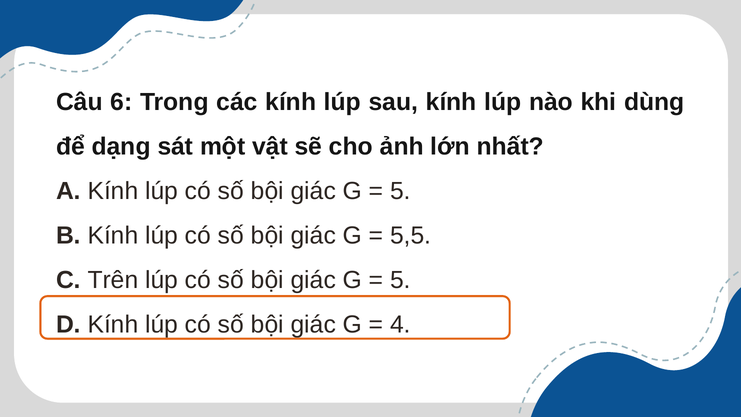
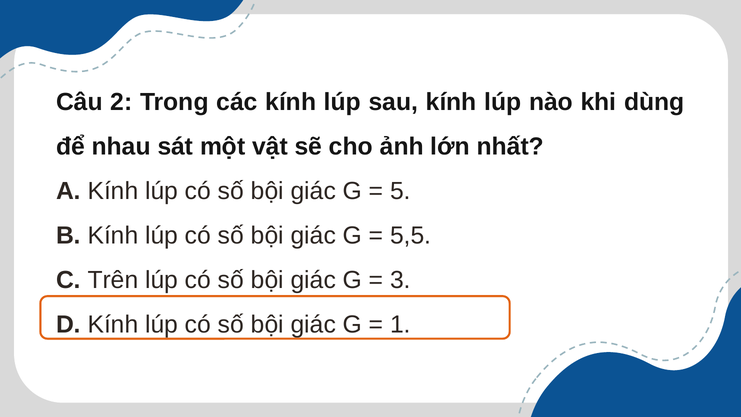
6: 6 -> 2
dạng: dạng -> nhau
5 at (400, 280): 5 -> 3
4: 4 -> 1
